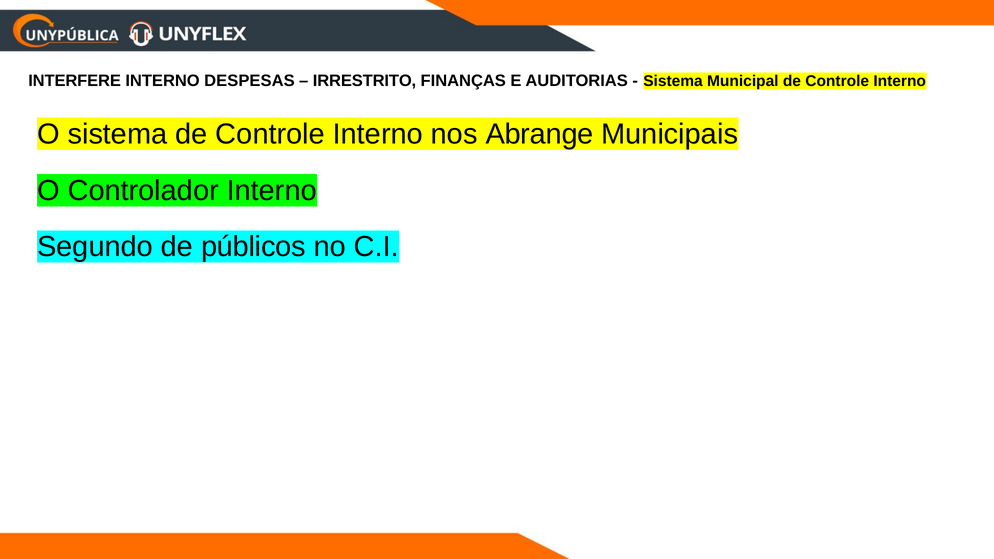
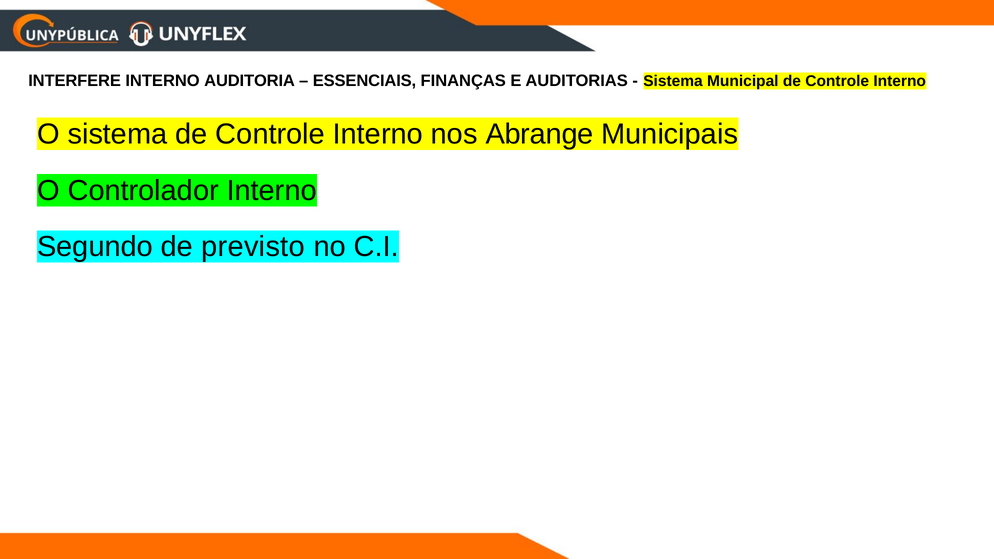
DESPESAS: DESPESAS -> AUDITORIA
IRRESTRITO: IRRESTRITO -> ESSENCIAIS
públicos: públicos -> previsto
